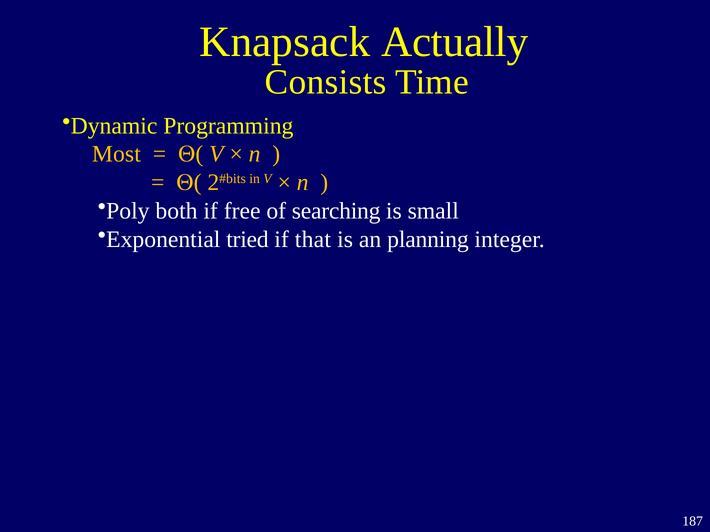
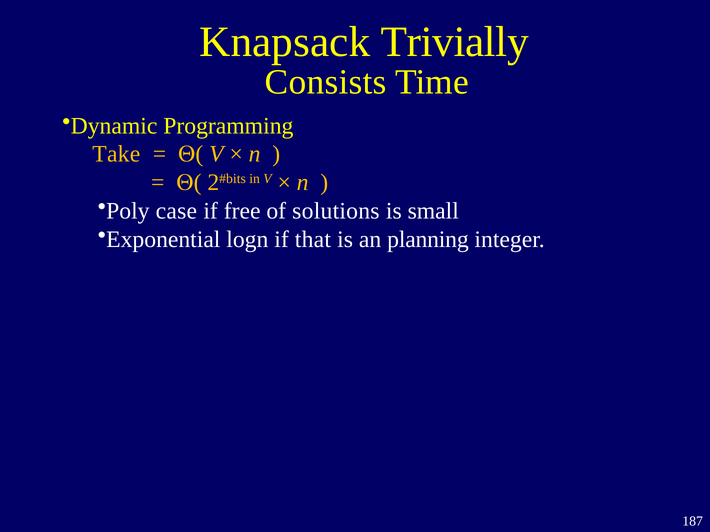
Actually: Actually -> Trivially
Most: Most -> Take
both: both -> case
searching: searching -> solutions
tried: tried -> logn
